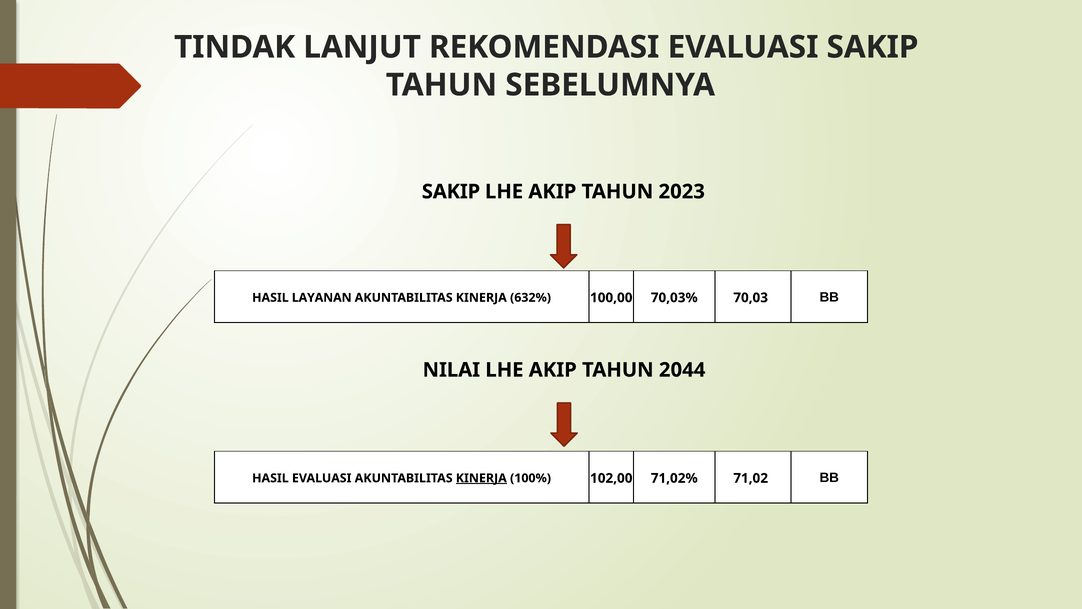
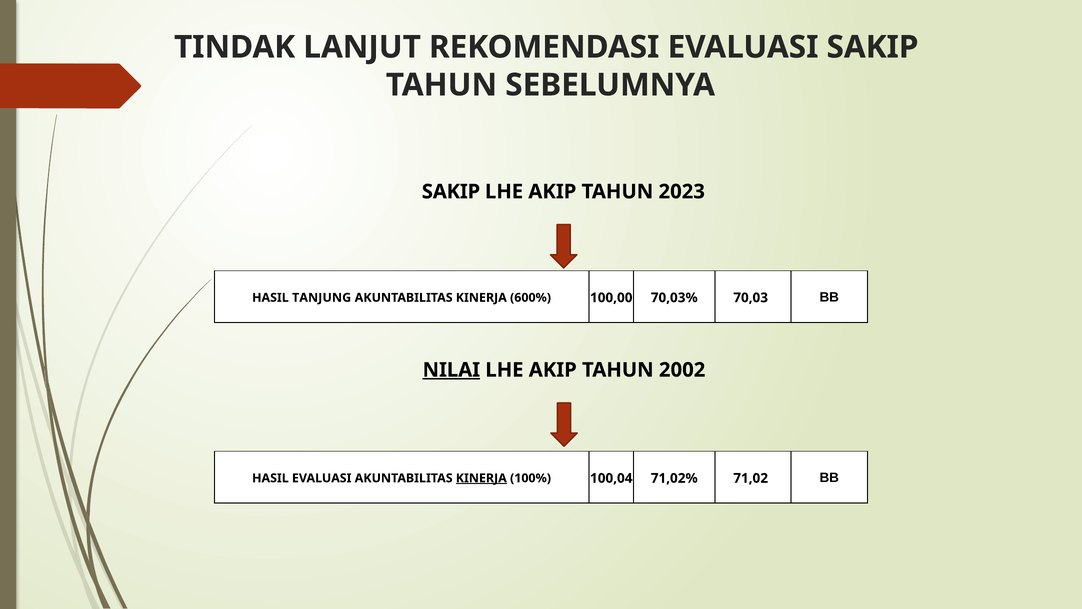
LAYANAN: LAYANAN -> TANJUNG
632%: 632% -> 600%
NILAI underline: none -> present
2044: 2044 -> 2002
102,00: 102,00 -> 100,04
